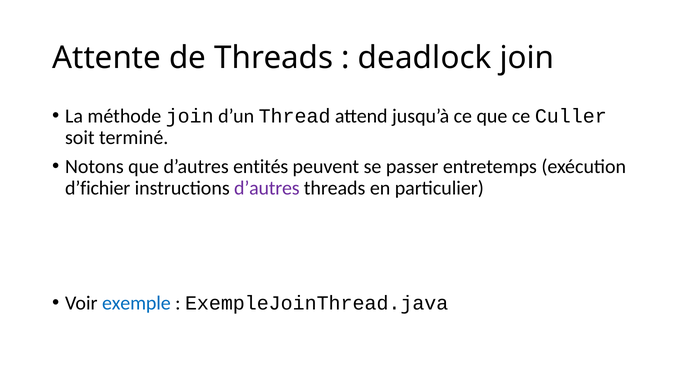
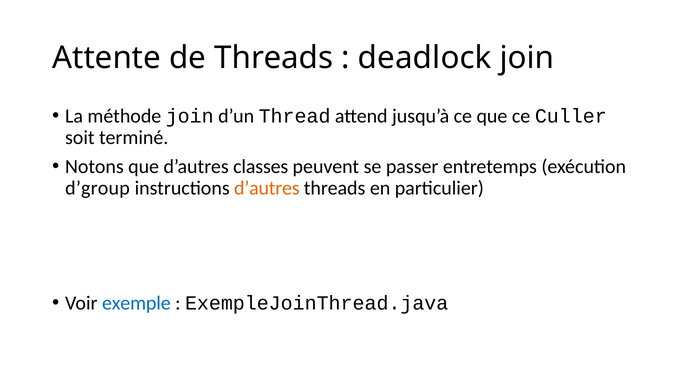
entités: entités -> classes
d’fichier: d’fichier -> d’group
d’autres at (267, 188) colour: purple -> orange
